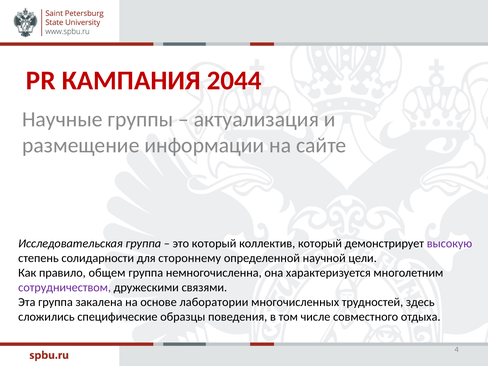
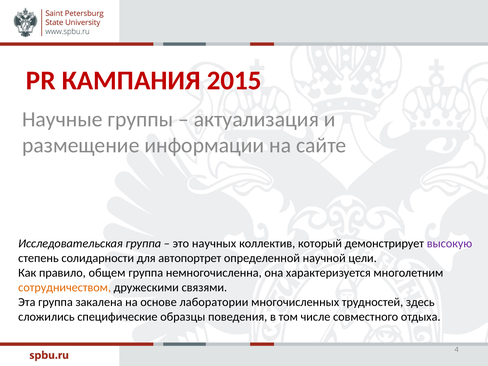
2044: 2044 -> 2015
это который: который -> научных
стороннему: стороннему -> автопортрет
сотрудничеством colour: purple -> orange
